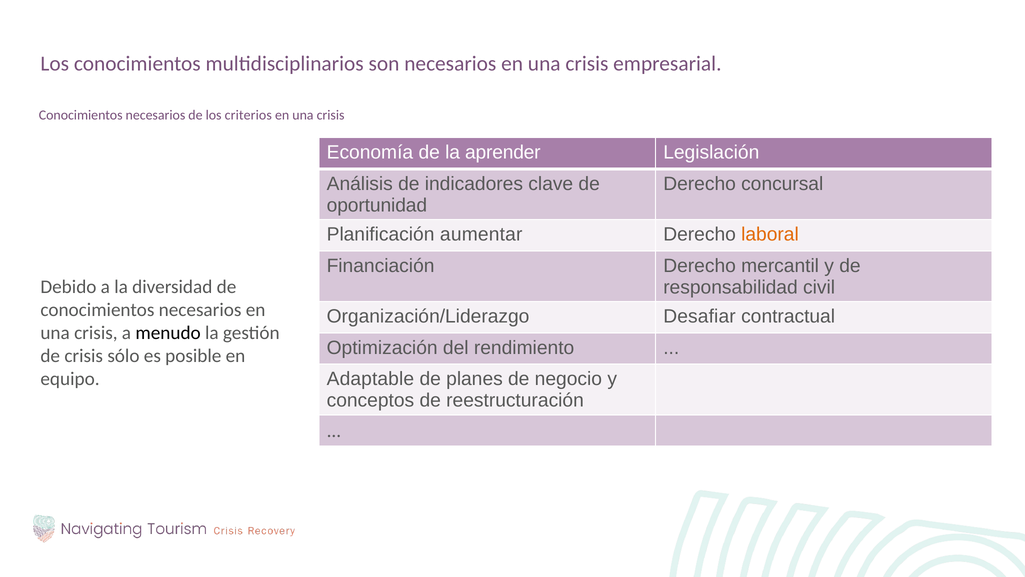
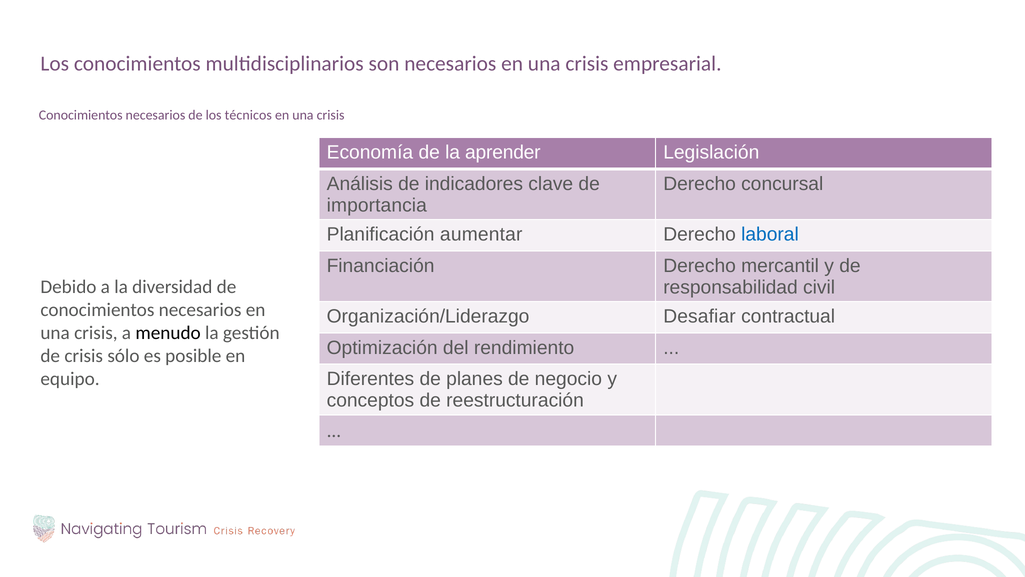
criterios: criterios -> técnicos
oportunidad: oportunidad -> importancia
laboral colour: orange -> blue
Adaptable: Adaptable -> Diferentes
